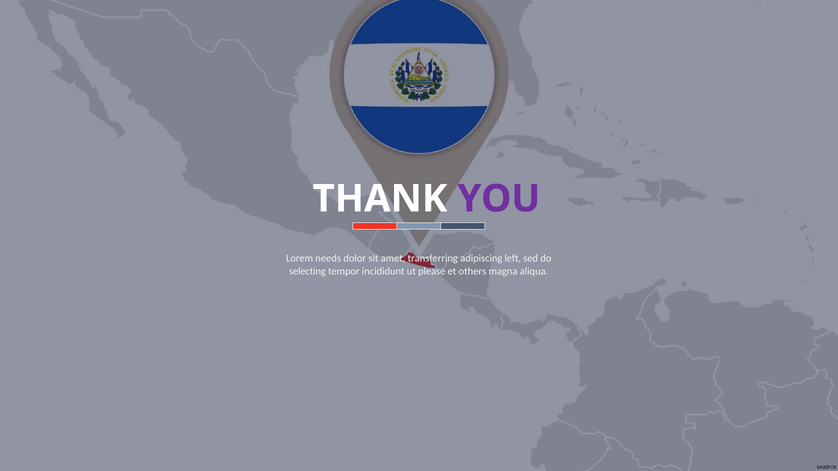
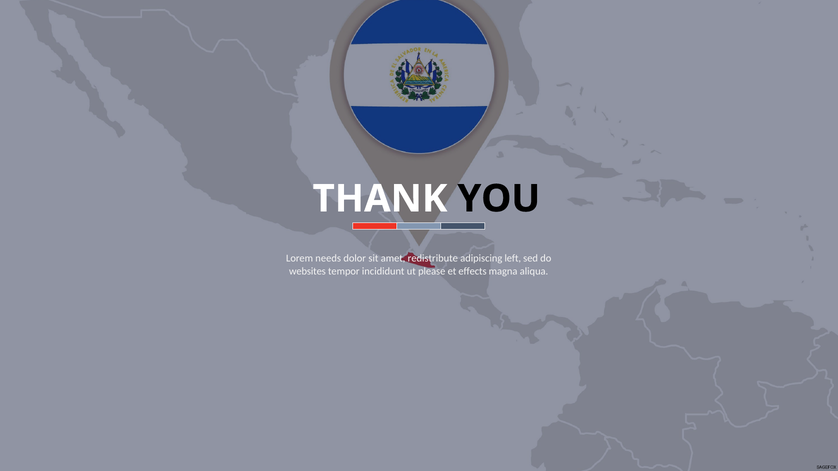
YOU colour: purple -> black
transferring: transferring -> redistribute
selecting: selecting -> websites
others: others -> effects
